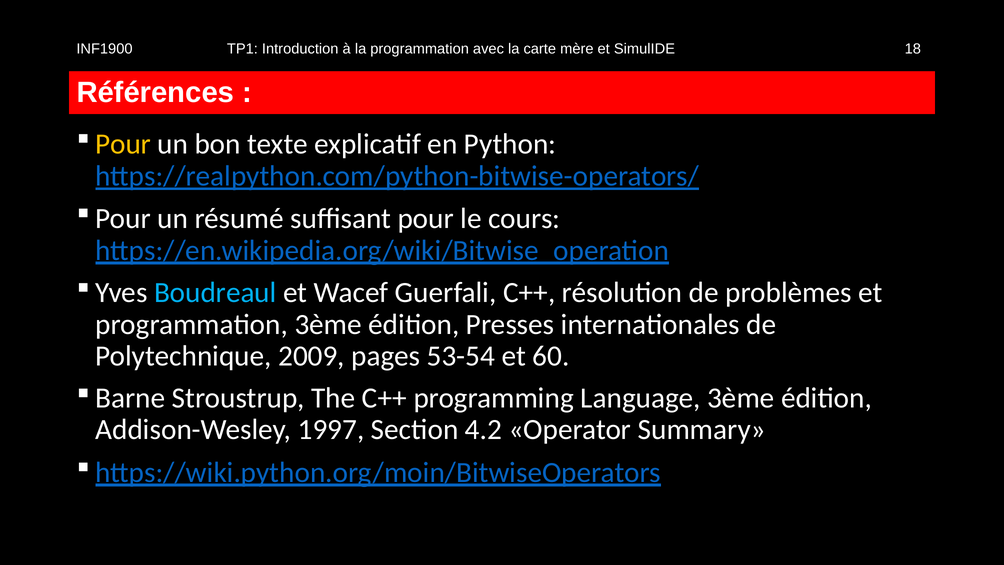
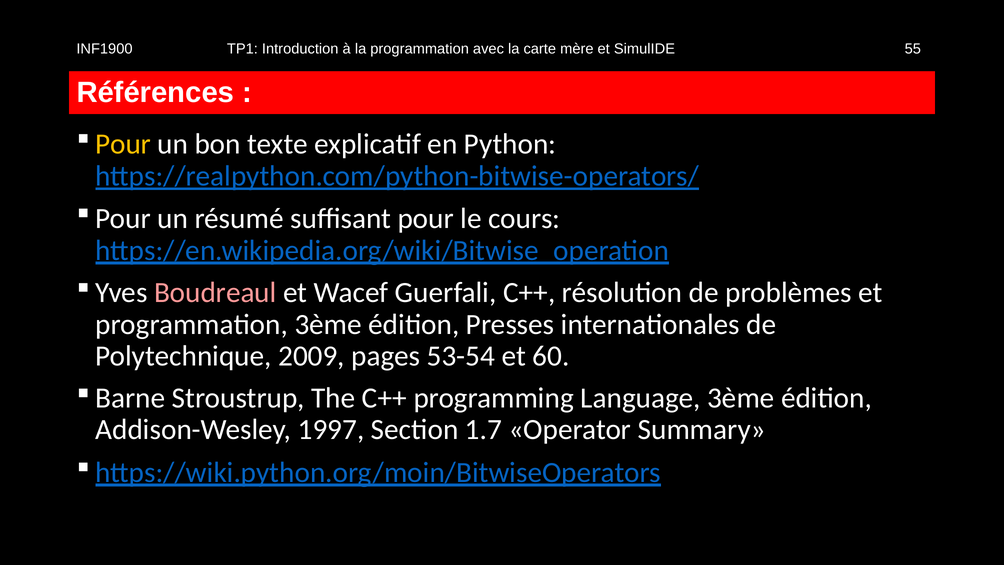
18: 18 -> 55
Boudreaul colour: light blue -> pink
4.2: 4.2 -> 1.7
